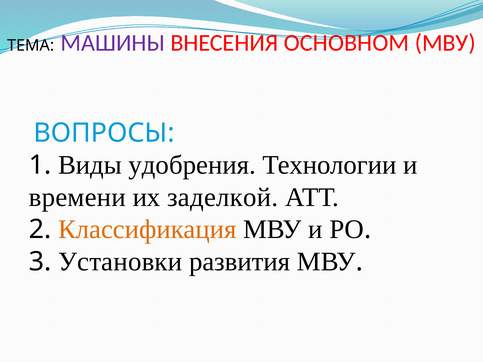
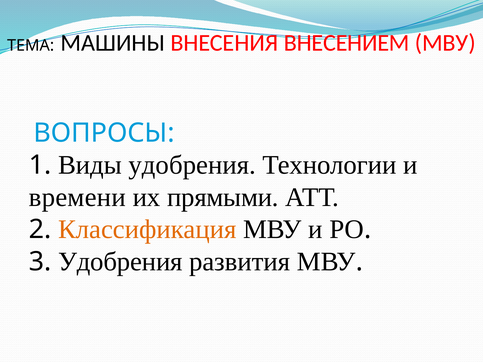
МАШИНЫ colour: purple -> black
ОСНОВНОМ: ОСНОВНОМ -> ВНЕСЕНИЕМ
заделкой: заделкой -> прямыми
3 Установки: Установки -> Удобрения
